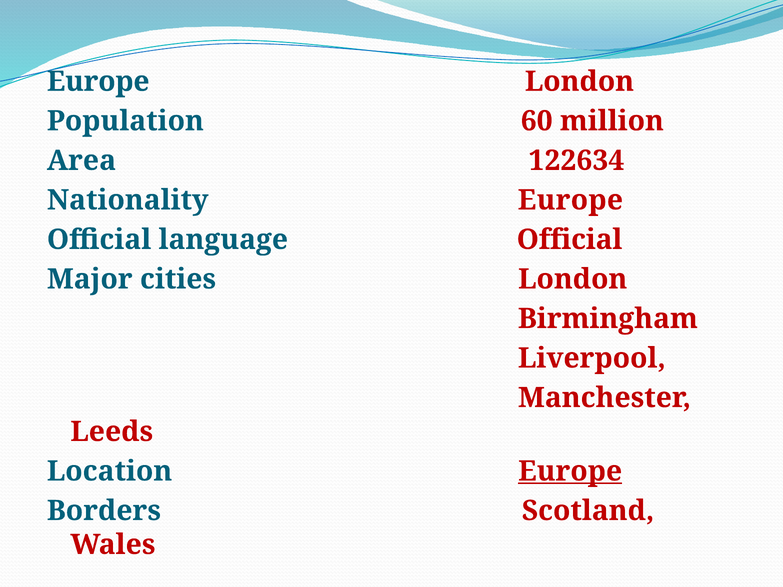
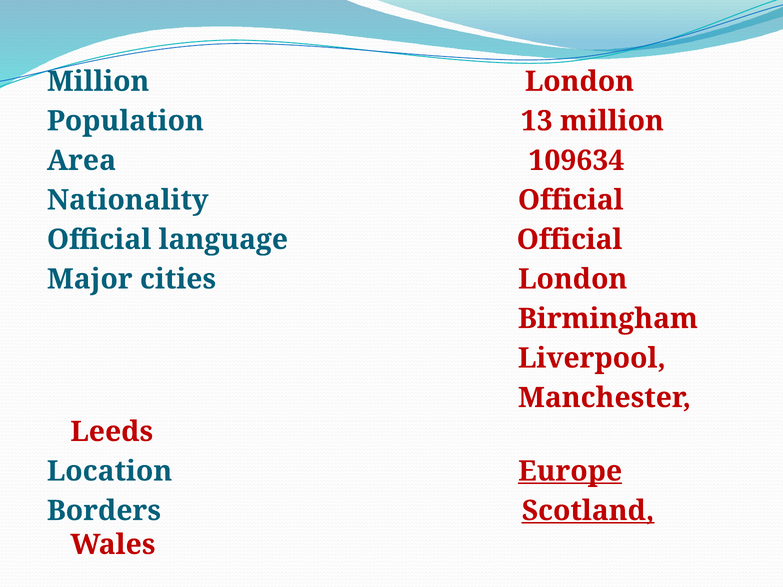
Europe at (98, 82): Europe -> Million
60: 60 -> 13
122634: 122634 -> 109634
Nationality Europe: Europe -> Official
Scotland underline: none -> present
